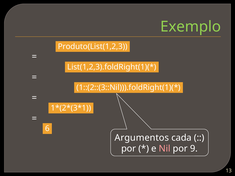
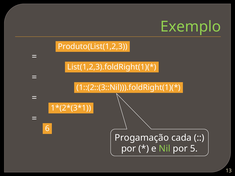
Argumentos: Argumentos -> Progamação
Nil colour: pink -> light green
9: 9 -> 5
